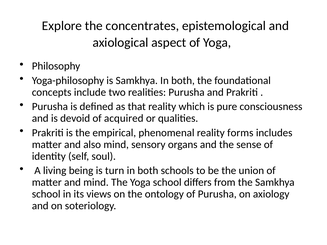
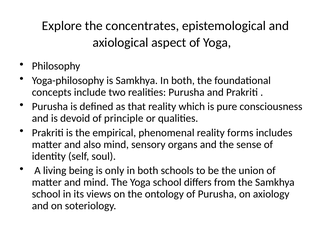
acquired: acquired -> principle
turn: turn -> only
